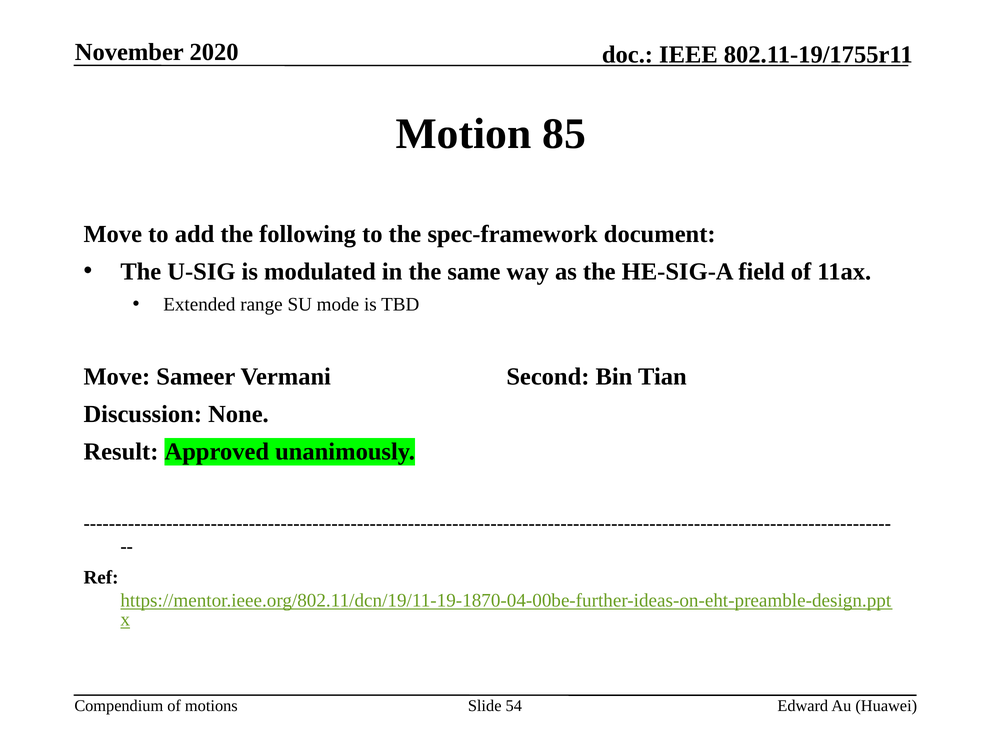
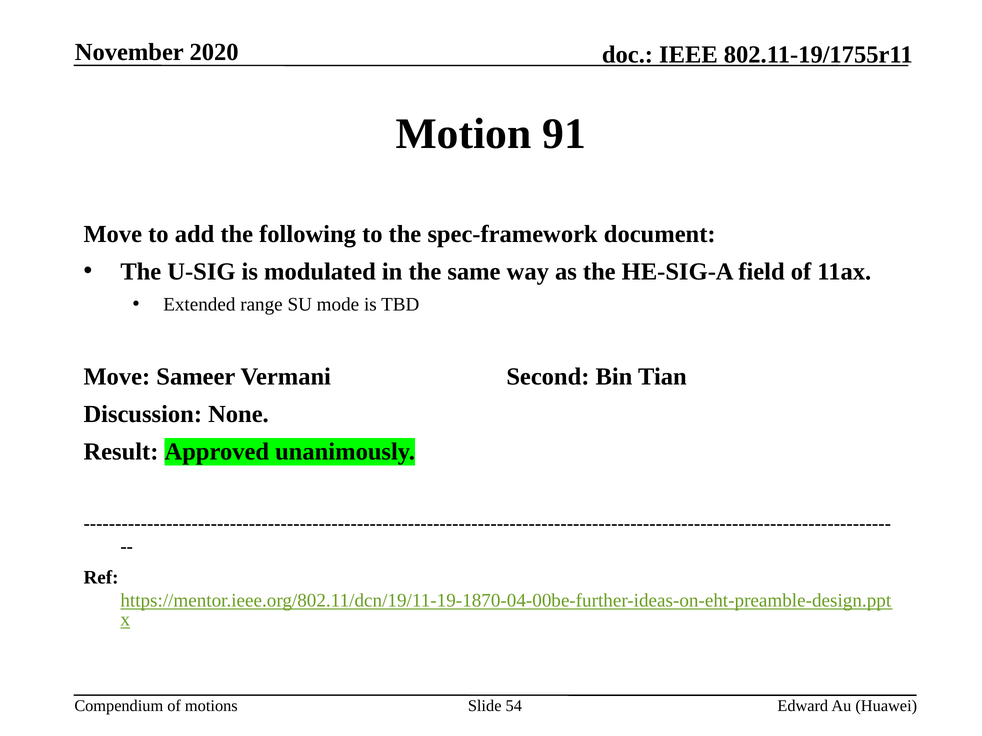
85: 85 -> 91
